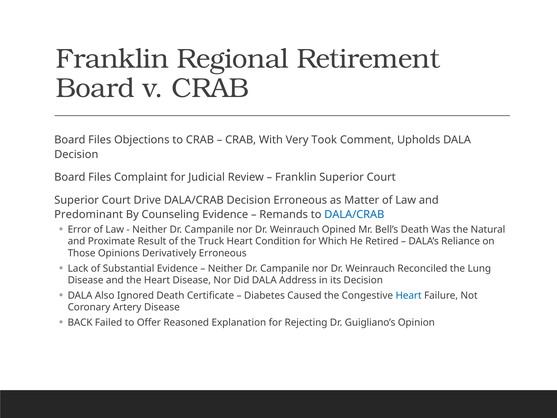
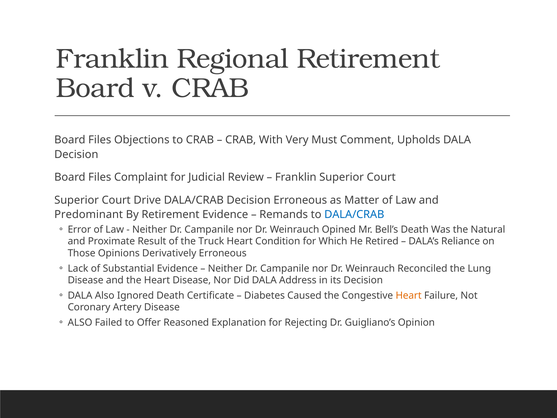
Took: Took -> Must
By Counseling: Counseling -> Retirement
Heart at (409, 295) colour: blue -> orange
BACK at (80, 322): BACK -> ALSO
